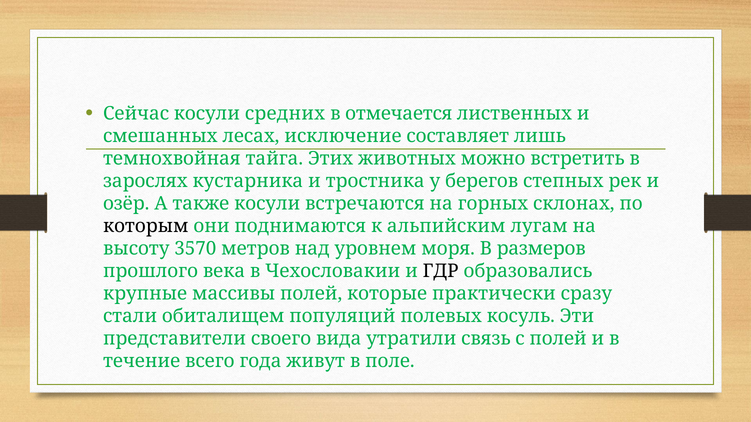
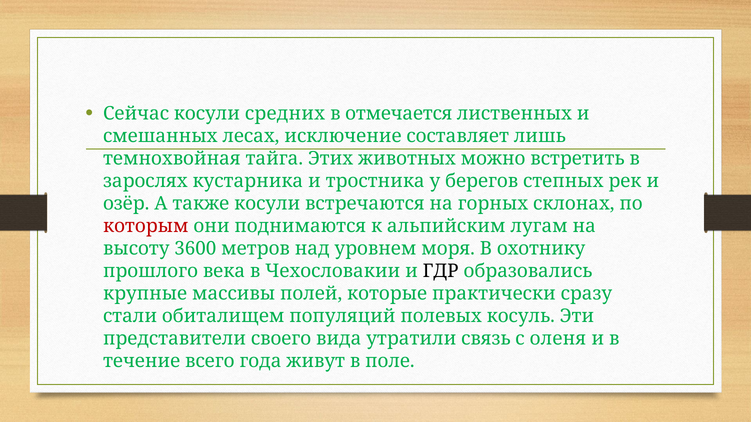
которым colour: black -> red
3570: 3570 -> 3600
размеров: размеров -> охотнику
с полей: полей -> оленя
